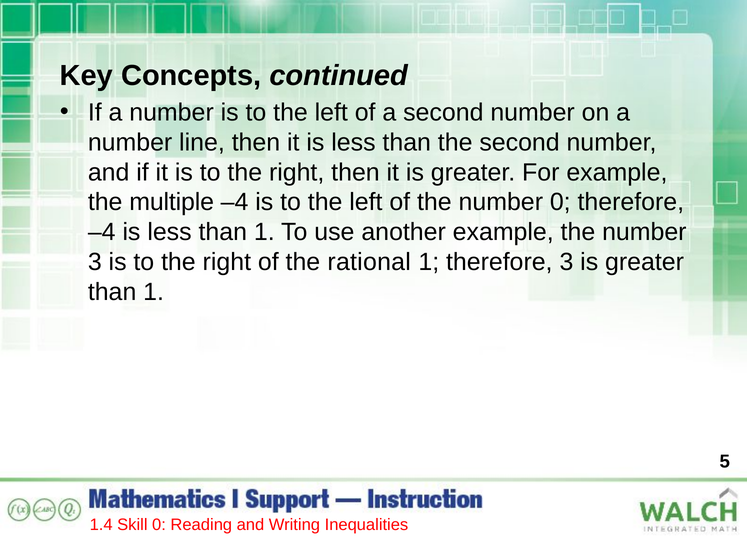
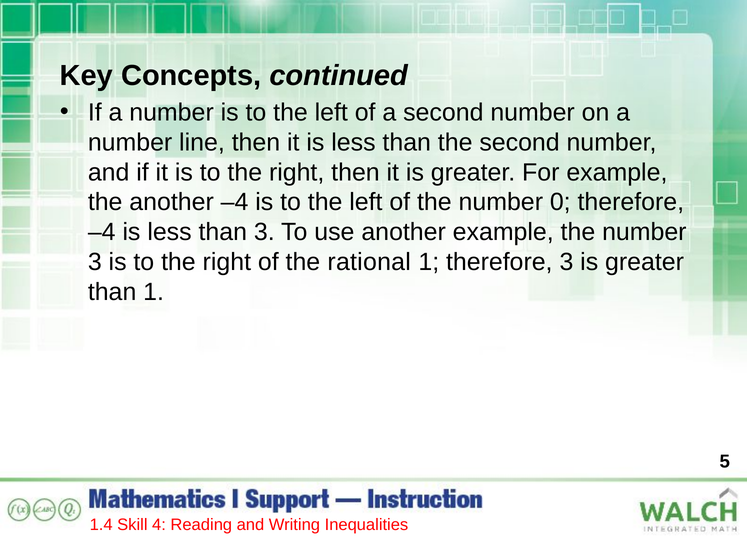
the multiple: multiple -> another
less than 1: 1 -> 3
Skill 0: 0 -> 4
